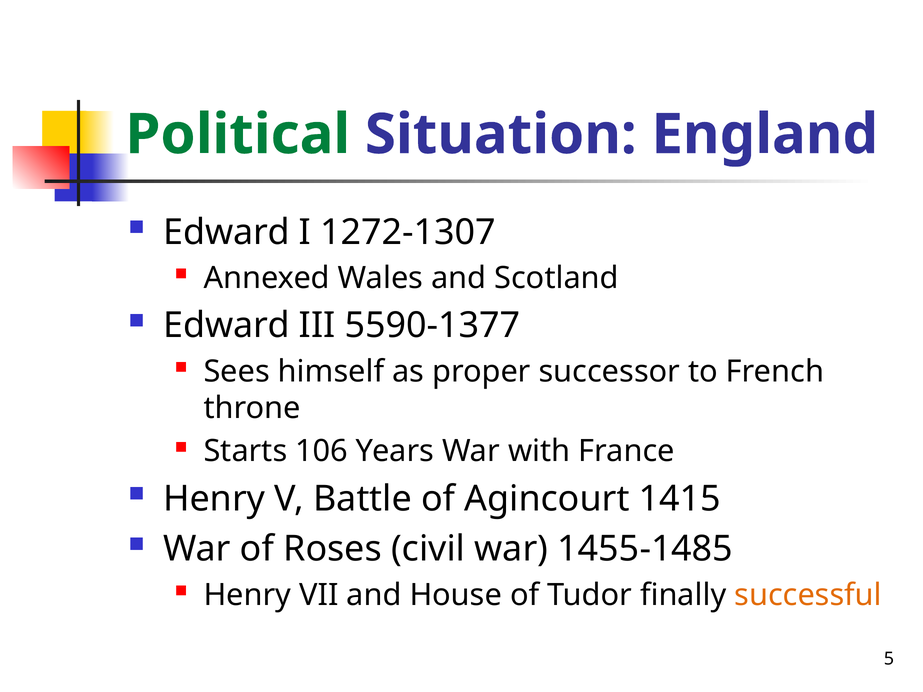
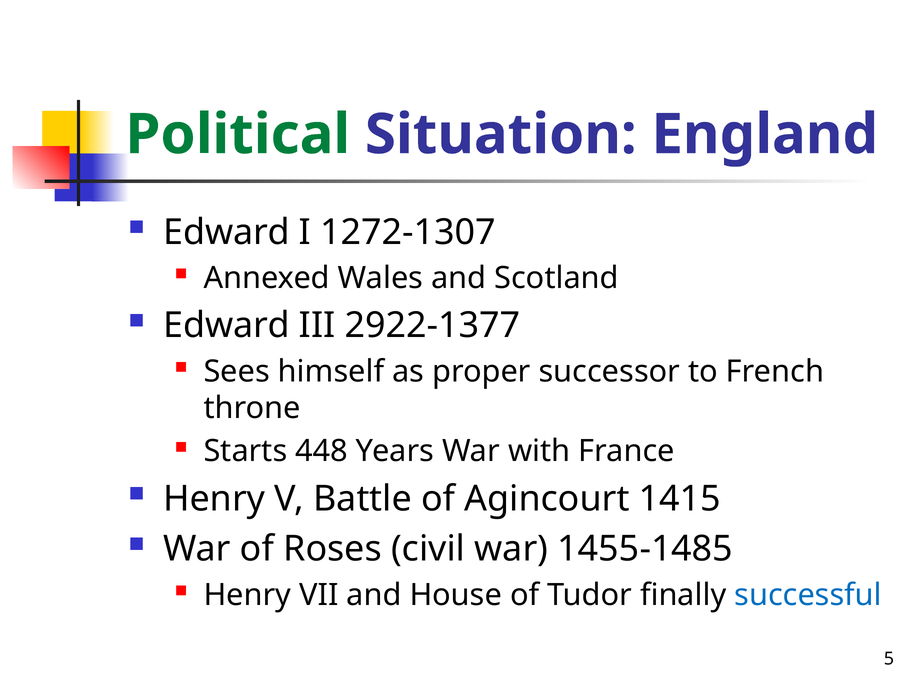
5590-1377: 5590-1377 -> 2922-1377
106: 106 -> 448
successful colour: orange -> blue
